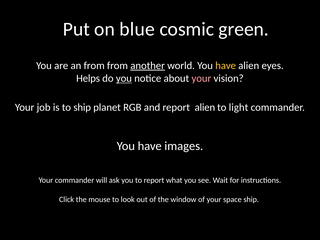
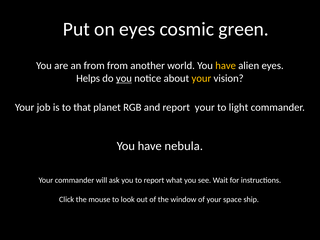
on blue: blue -> eyes
another underline: present -> none
your at (201, 78) colour: pink -> yellow
to ship: ship -> that
report alien: alien -> your
images: images -> nebula
